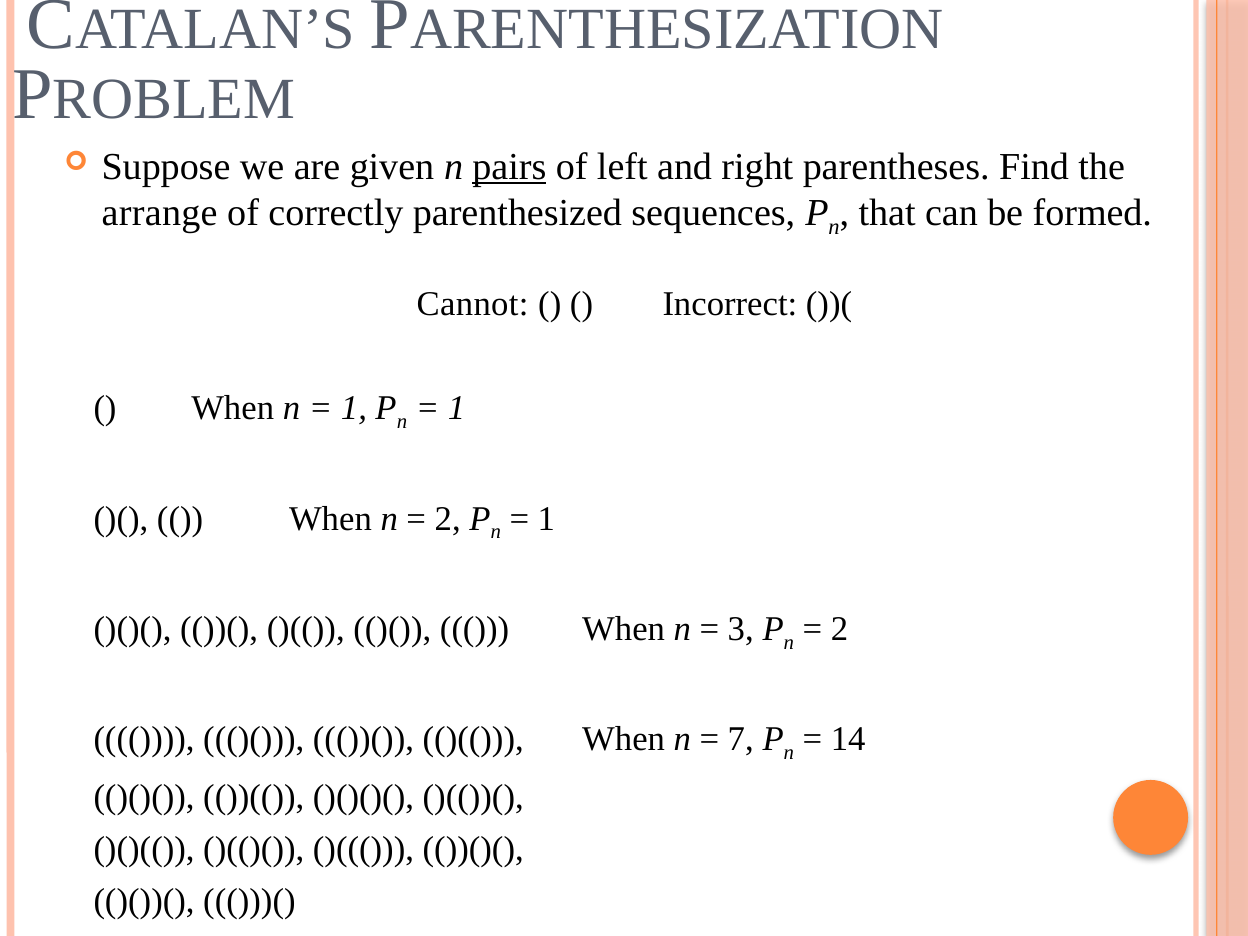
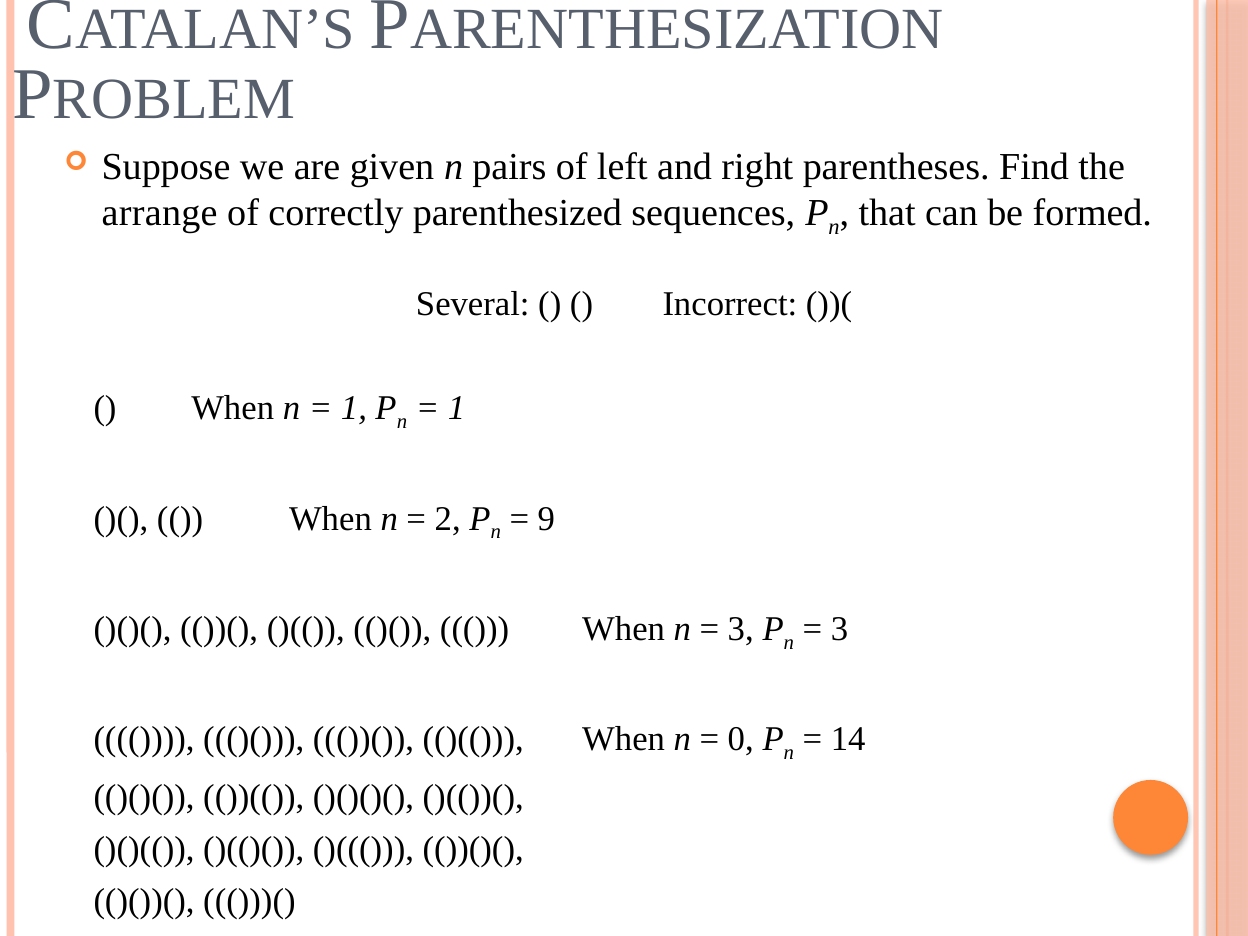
pairs underline: present -> none
Cannot: Cannot -> Several
1 at (546, 519): 1 -> 9
2 at (840, 629): 2 -> 3
7: 7 -> 0
